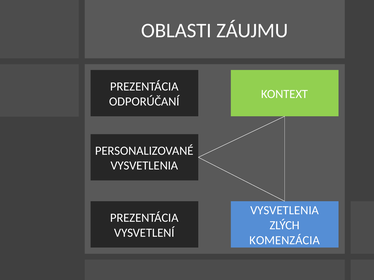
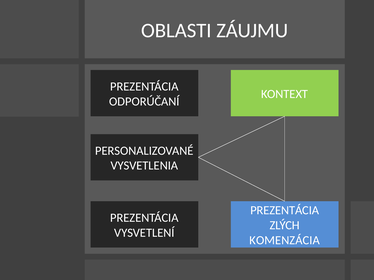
VYSVETLENIA at (285, 211): VYSVETLENIA -> PREZENTÁCIA
